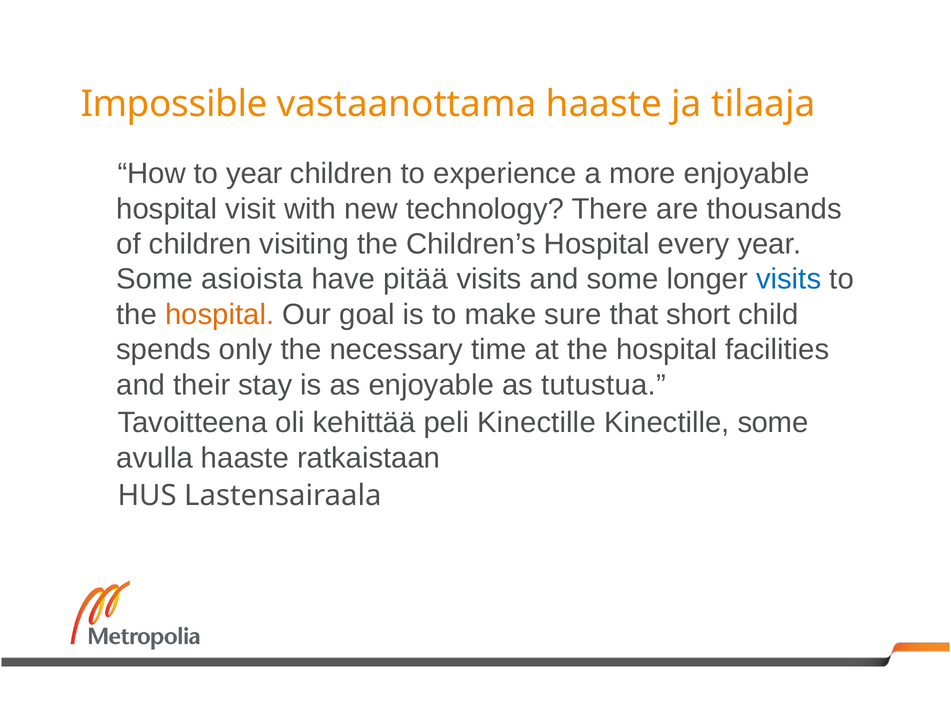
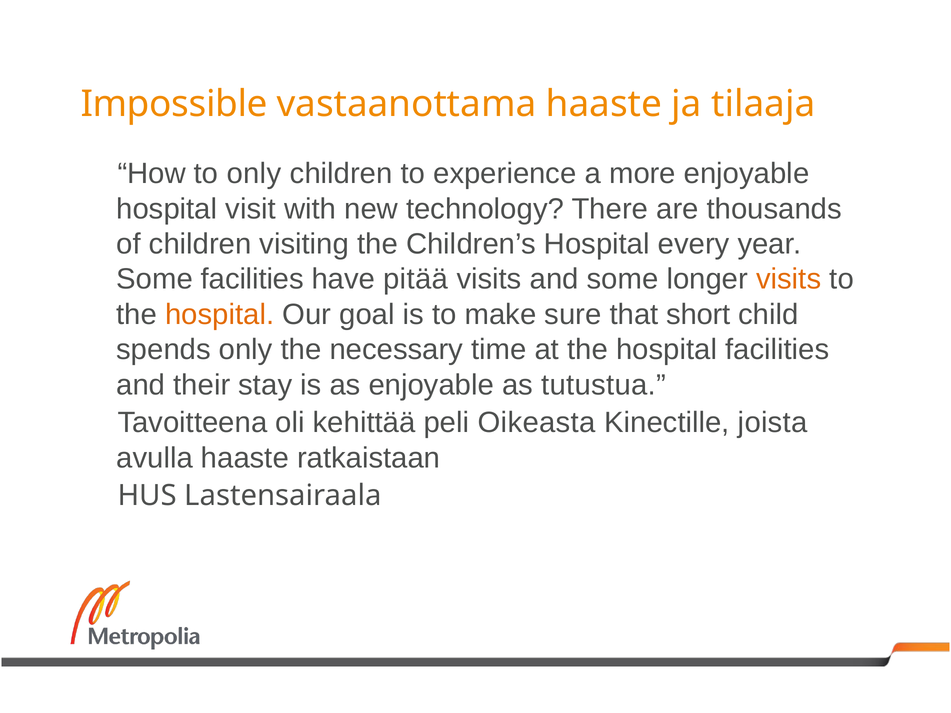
to year: year -> only
Some asioista: asioista -> facilities
visits at (789, 279) colour: blue -> orange
peli Kinectille: Kinectille -> Oikeasta
Kinectille some: some -> joista
